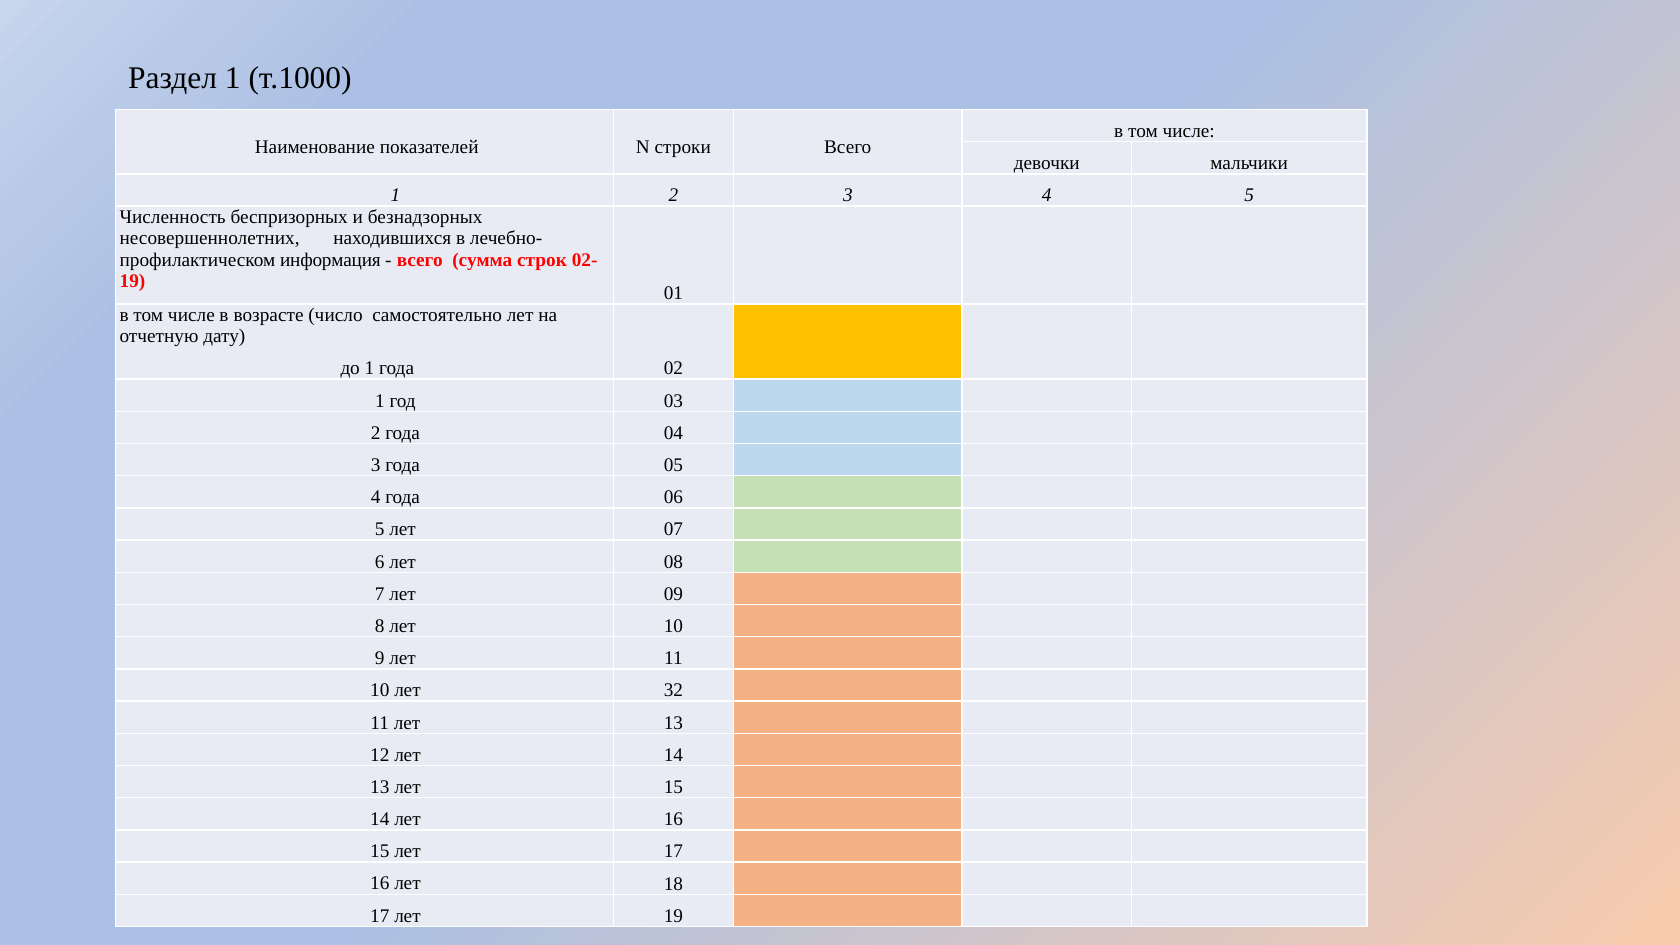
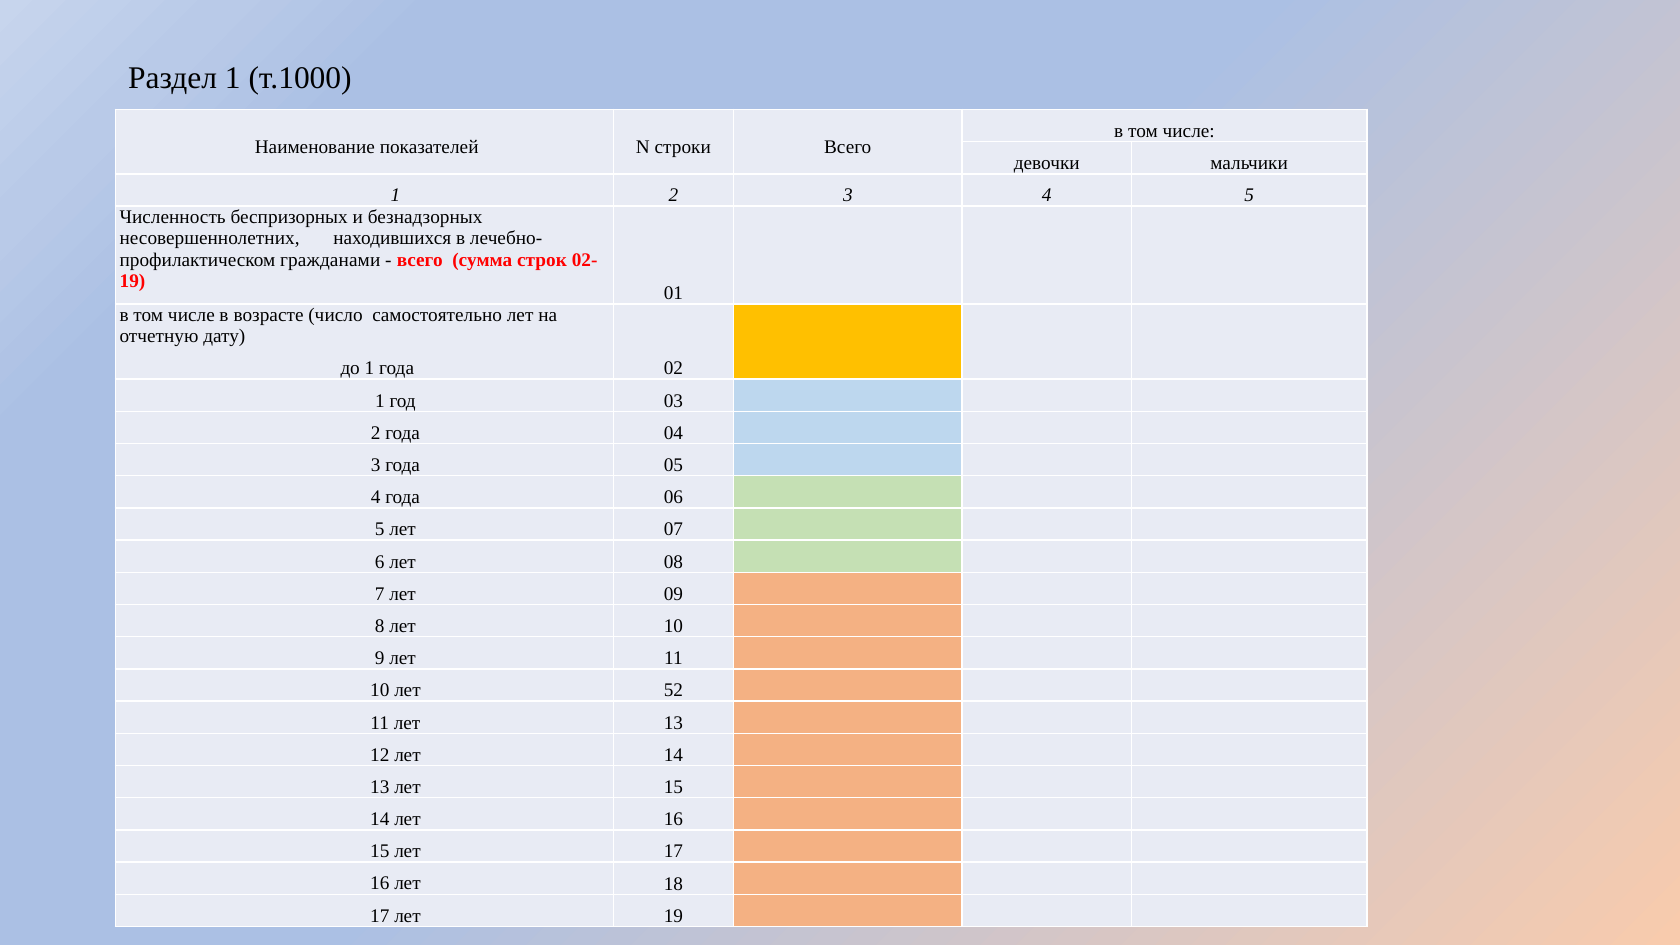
информация: информация -> гражданами
32: 32 -> 52
